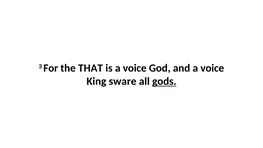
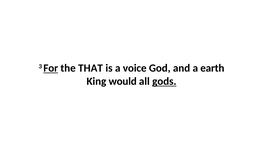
For underline: none -> present
and a voice: voice -> earth
sware: sware -> would
